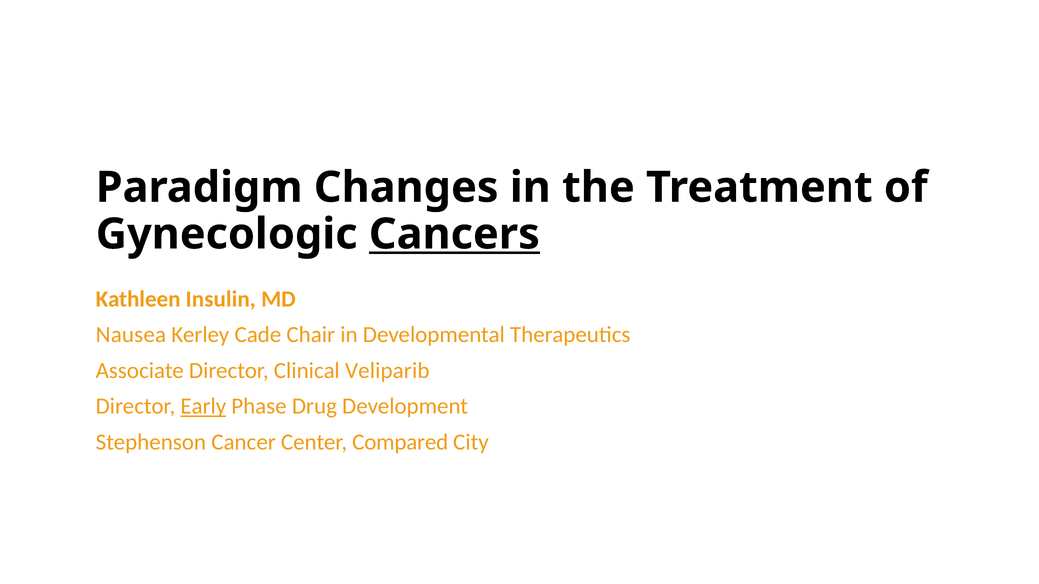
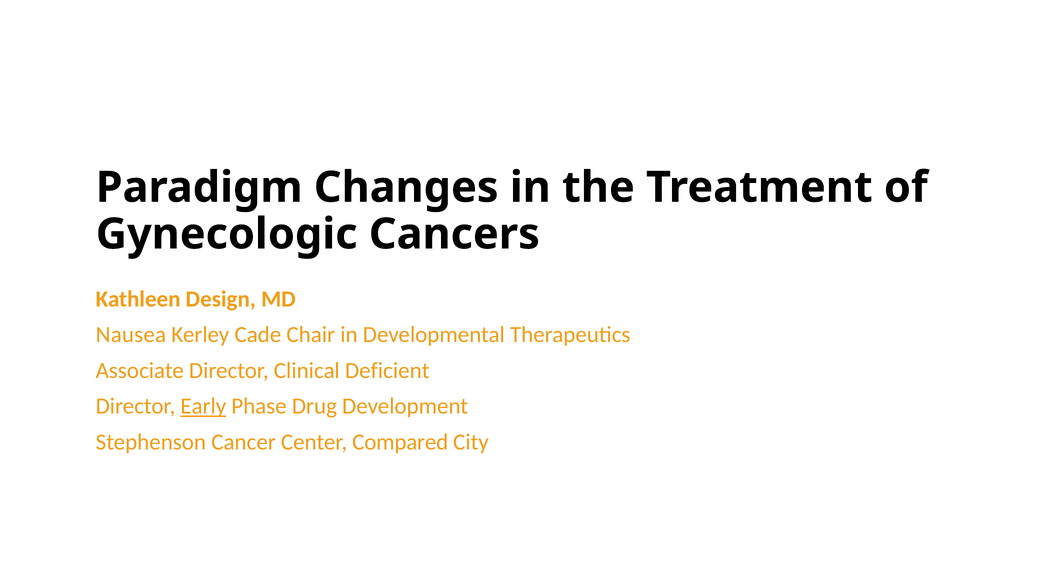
Cancers underline: present -> none
Insulin: Insulin -> Design
Veliparib: Veliparib -> Deficient
